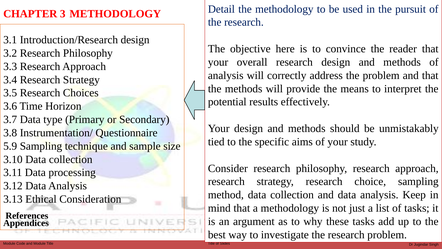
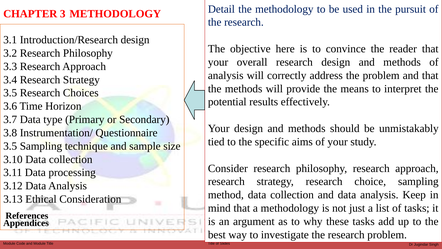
5.9 at (10, 146): 5.9 -> 3.5
